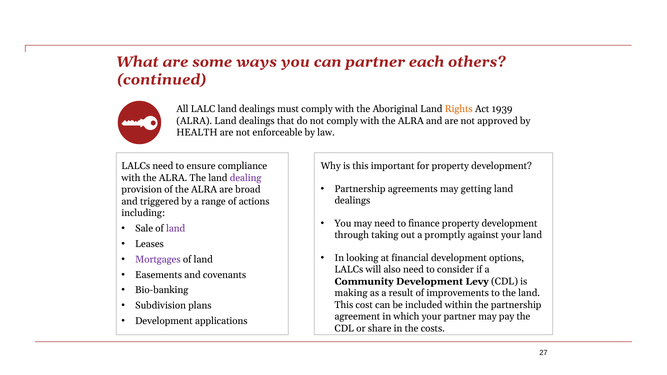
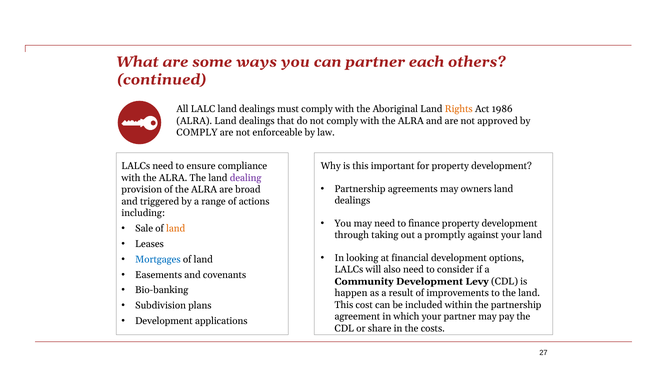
1939: 1939 -> 1986
HEALTH at (197, 133): HEALTH -> COMPLY
getting: getting -> owners
land at (176, 229) colour: purple -> orange
Mortgages colour: purple -> blue
making: making -> happen
